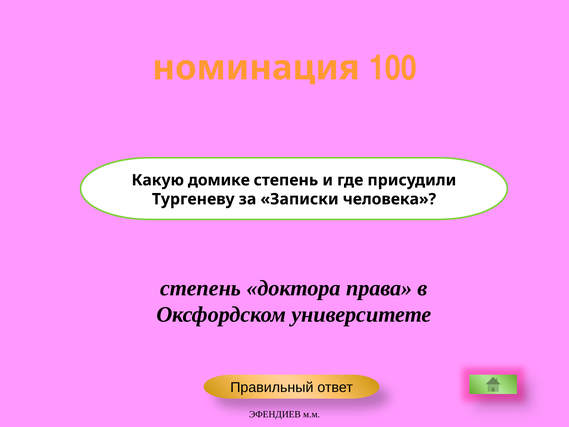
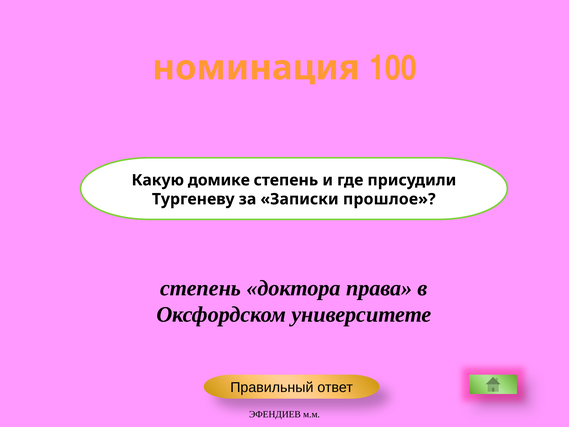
человека: человека -> прошлое
